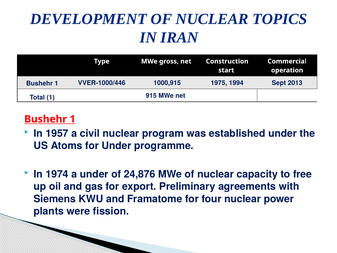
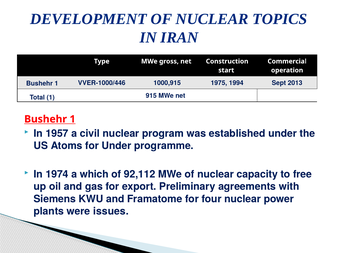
a under: under -> which
24,876: 24,876 -> 92,112
fission: fission -> issues
